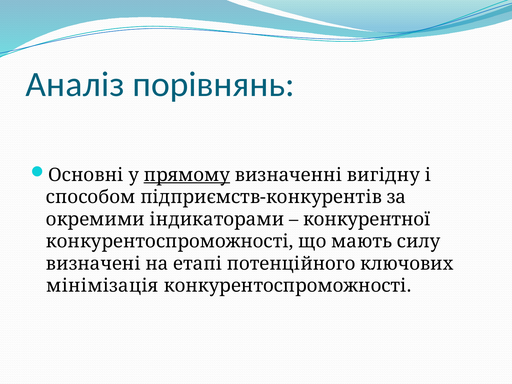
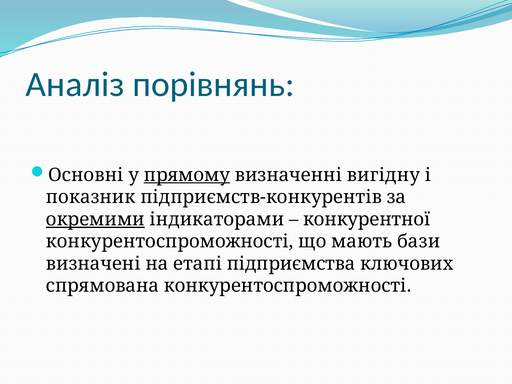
способом: способом -> показник
окремими underline: none -> present
силу: силу -> бази
потенційного: потенційного -> підприємства
мінімізація: мінімізація -> спрямована
